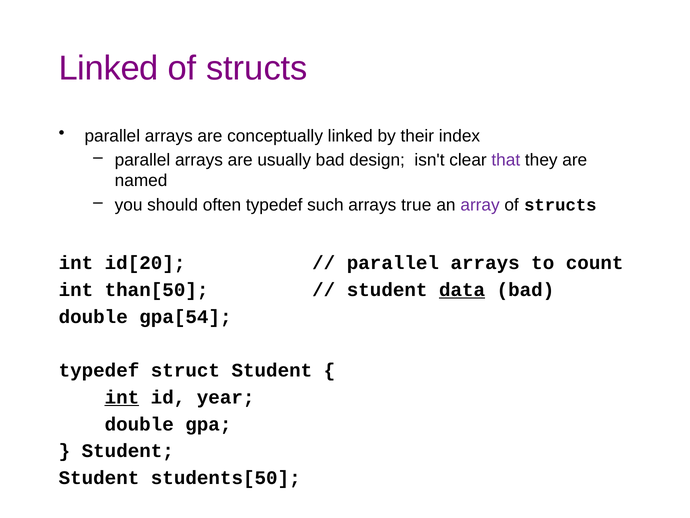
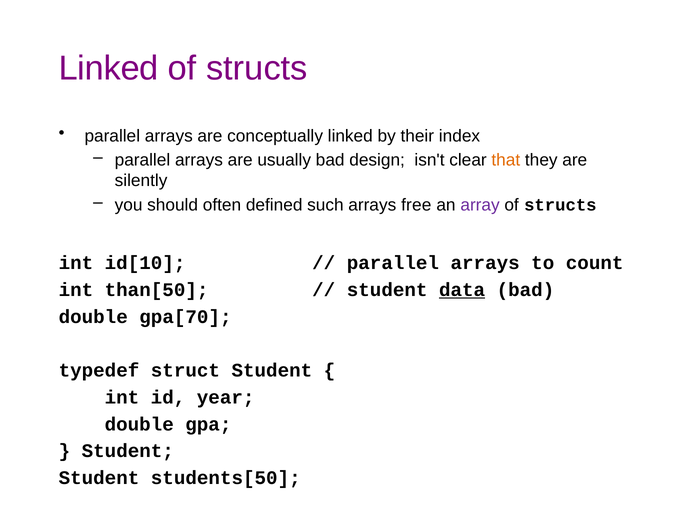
that colour: purple -> orange
named: named -> silently
often typedef: typedef -> defined
true: true -> free
id[20: id[20 -> id[10
gpa[54: gpa[54 -> gpa[70
int at (122, 397) underline: present -> none
